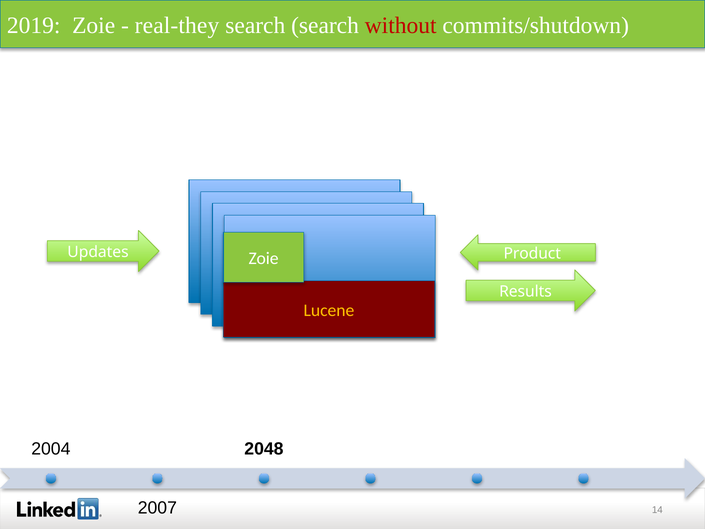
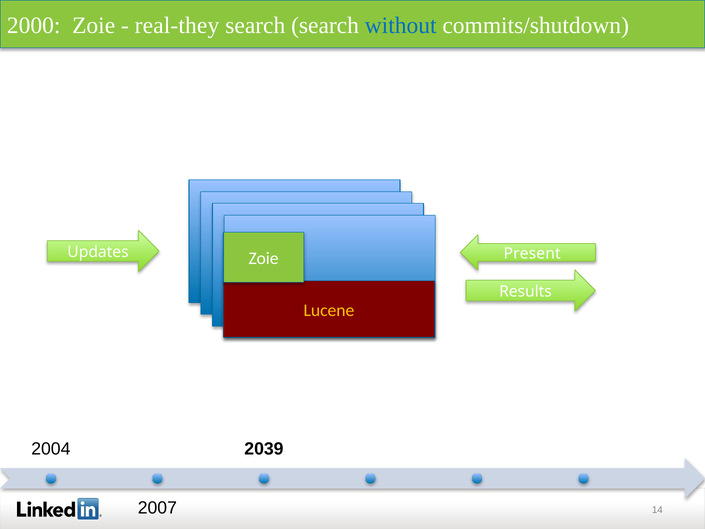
2019: 2019 -> 2000
without colour: red -> blue
Product: Product -> Present
2048: 2048 -> 2039
